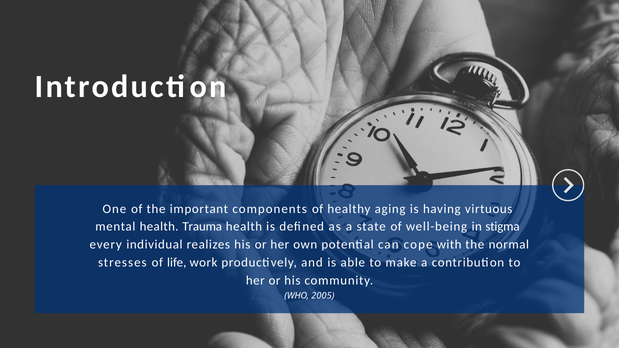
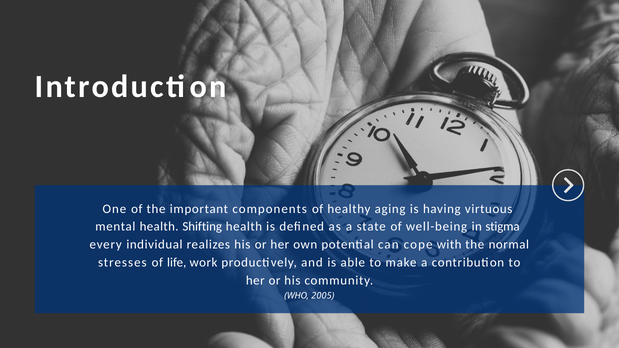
Trauma: Trauma -> Shifting
